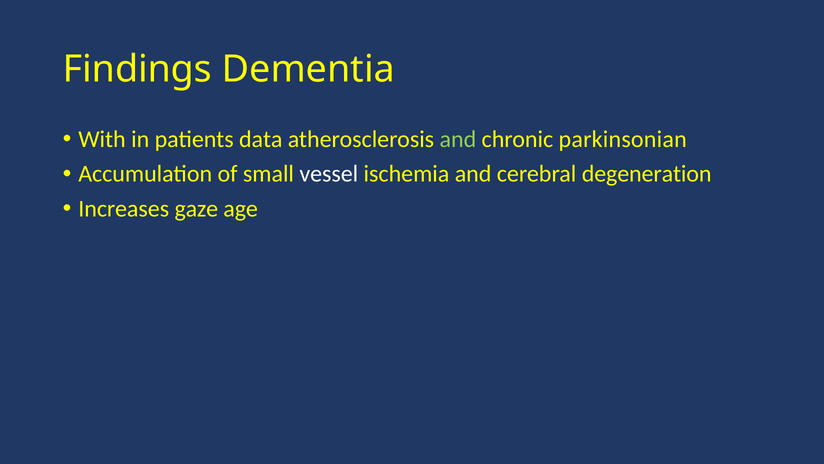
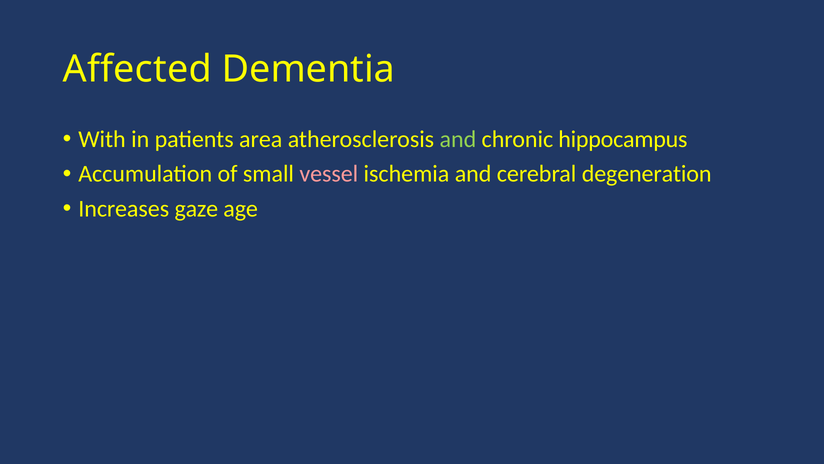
Findings: Findings -> Affected
data: data -> area
parkinsonian: parkinsonian -> hippocampus
vessel colour: white -> pink
